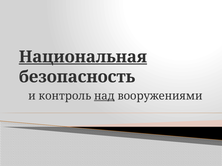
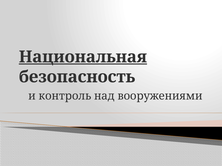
над underline: present -> none
